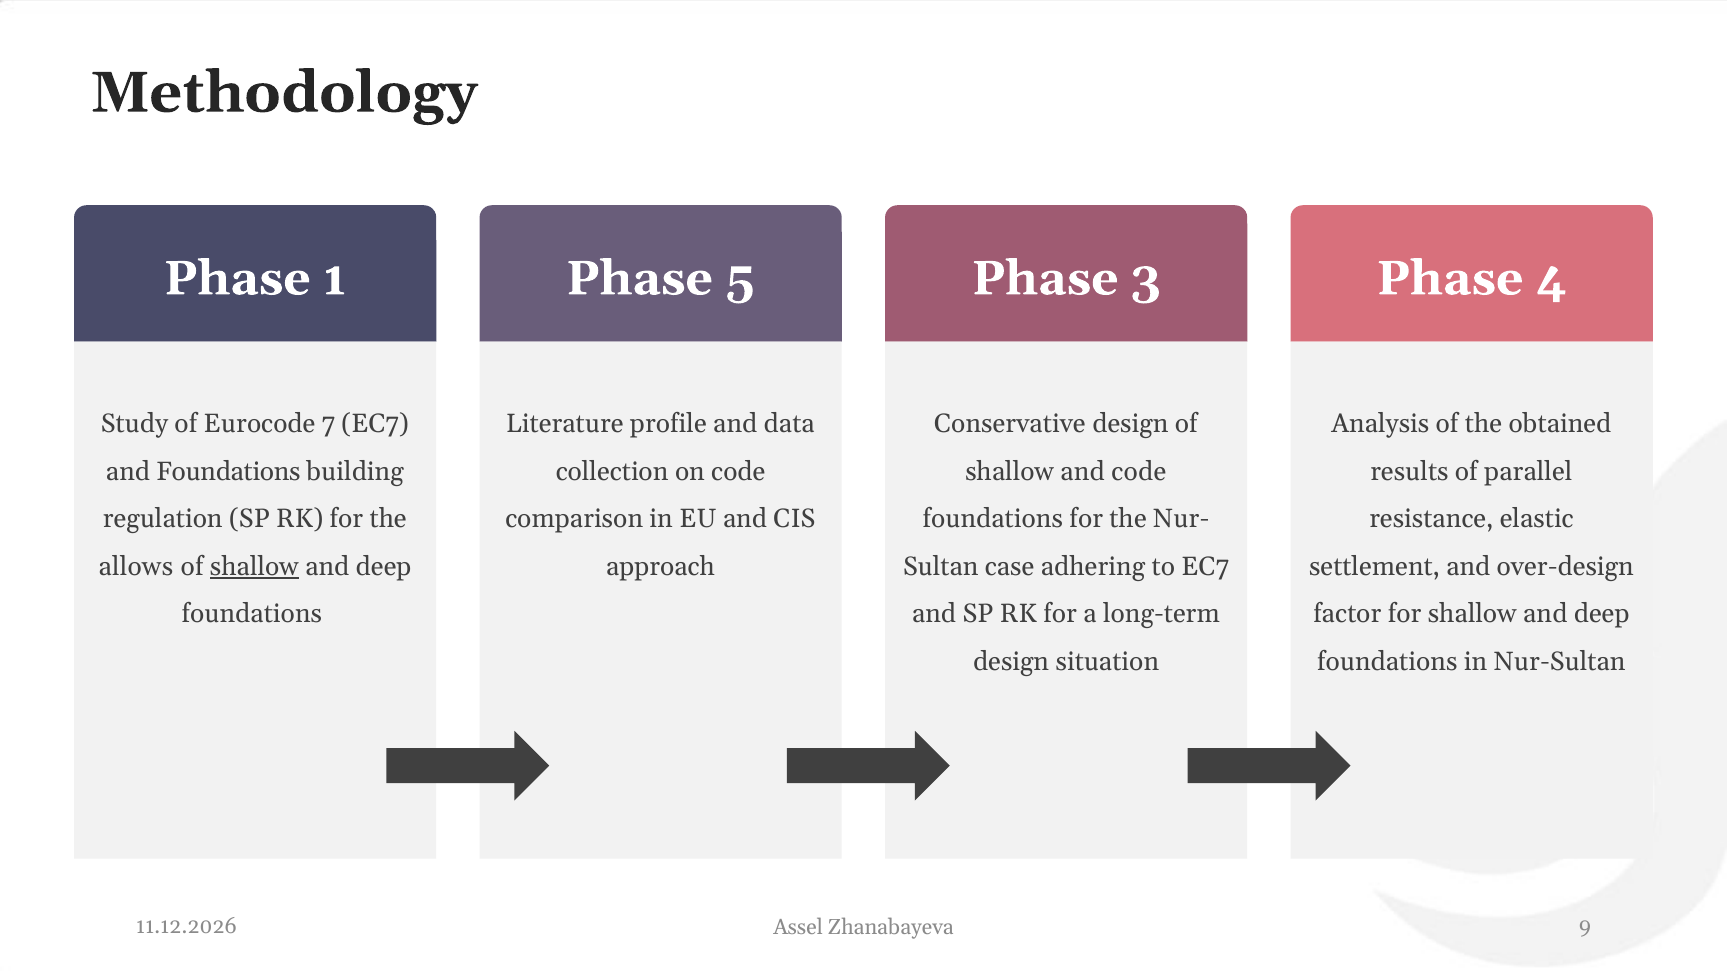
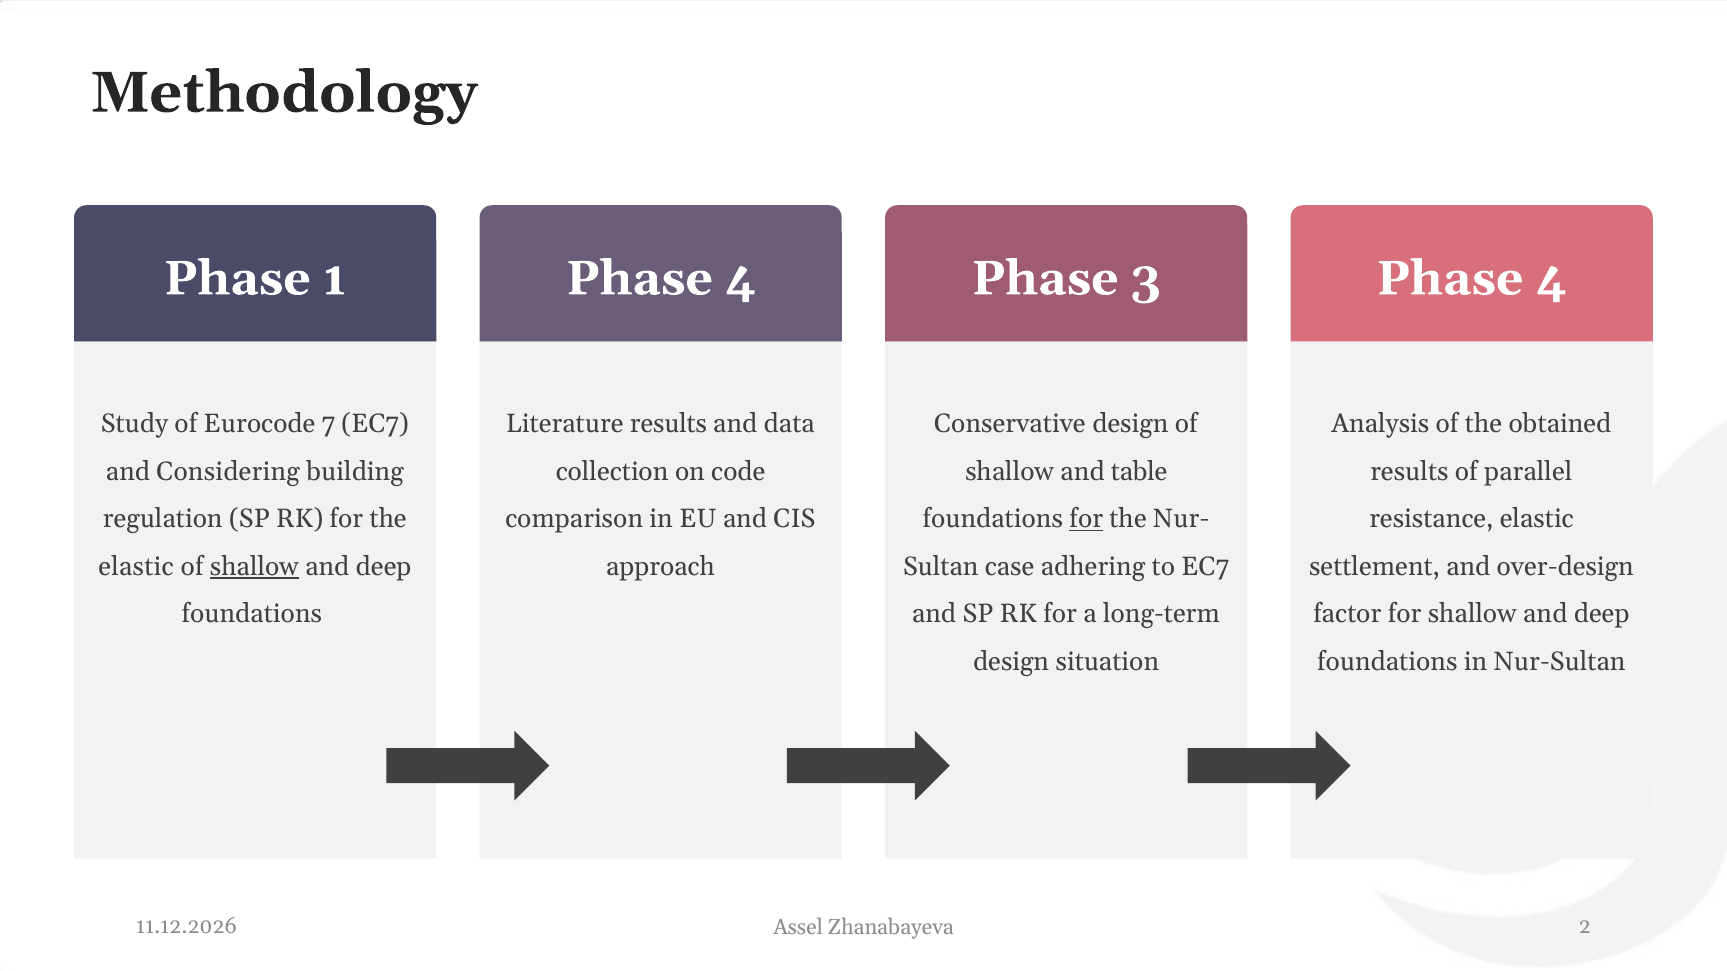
5 at (740, 279): 5 -> 4
Literature profile: profile -> results
and Foundations: Foundations -> Considering
and code: code -> table
for at (1086, 519) underline: none -> present
allows at (136, 567): allows -> elastic
9: 9 -> 2
